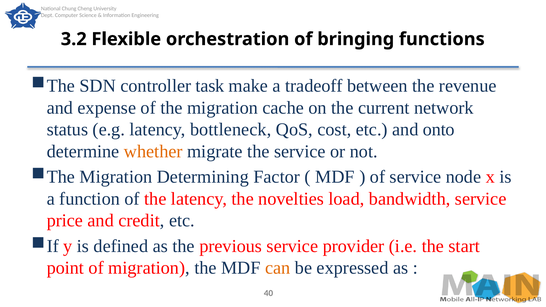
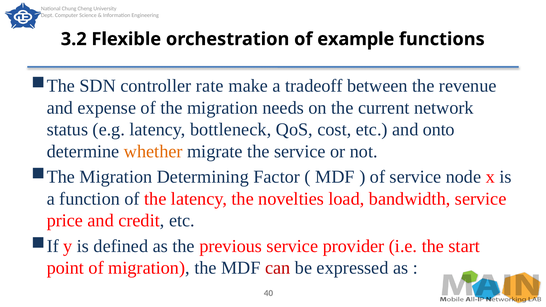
bringing: bringing -> example
task: task -> rate
cache: cache -> needs
can colour: orange -> red
